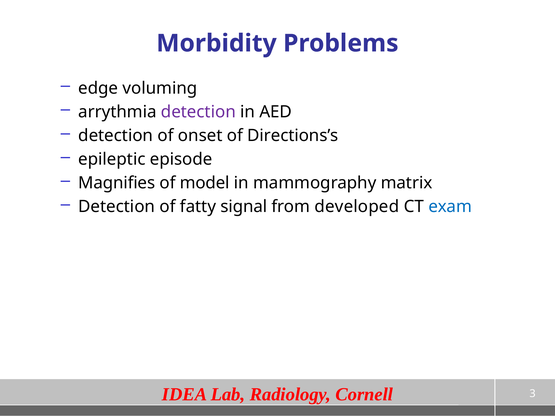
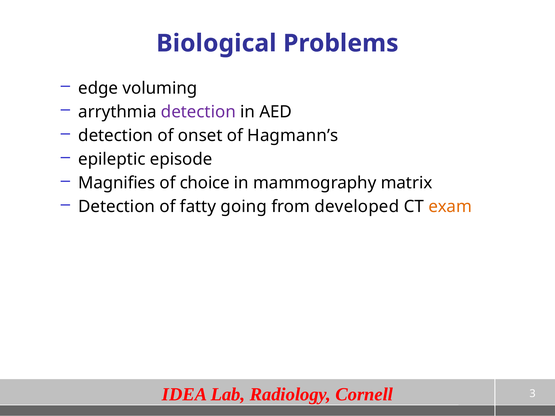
Morbidity: Morbidity -> Biological
Directions’s: Directions’s -> Hagmann’s
model: model -> choice
signal: signal -> going
exam colour: blue -> orange
